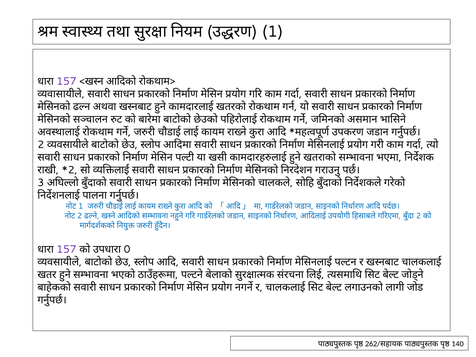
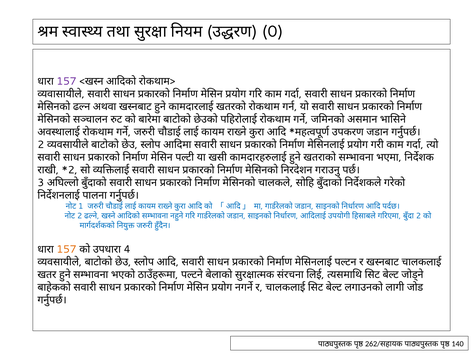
1 at (273, 31): 1 -> 0
157 at (66, 249) colour: purple -> orange
0: 0 -> 4
